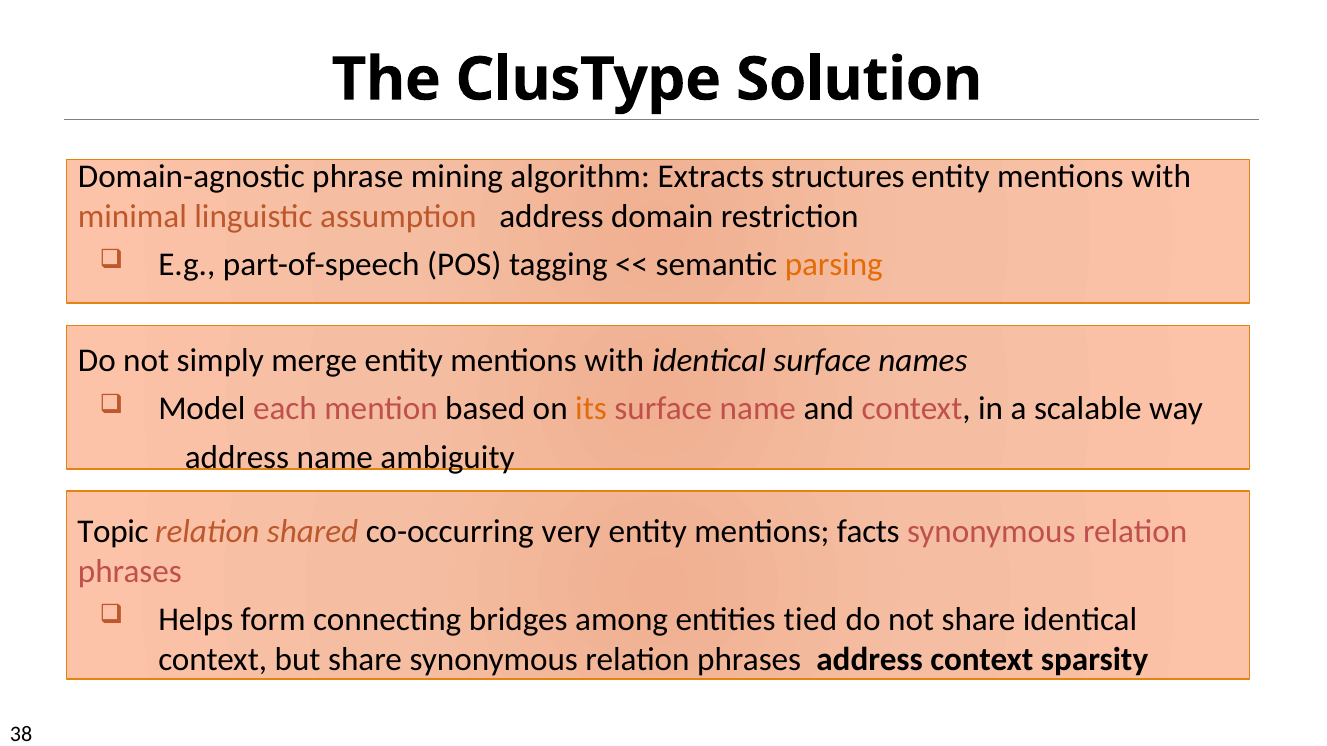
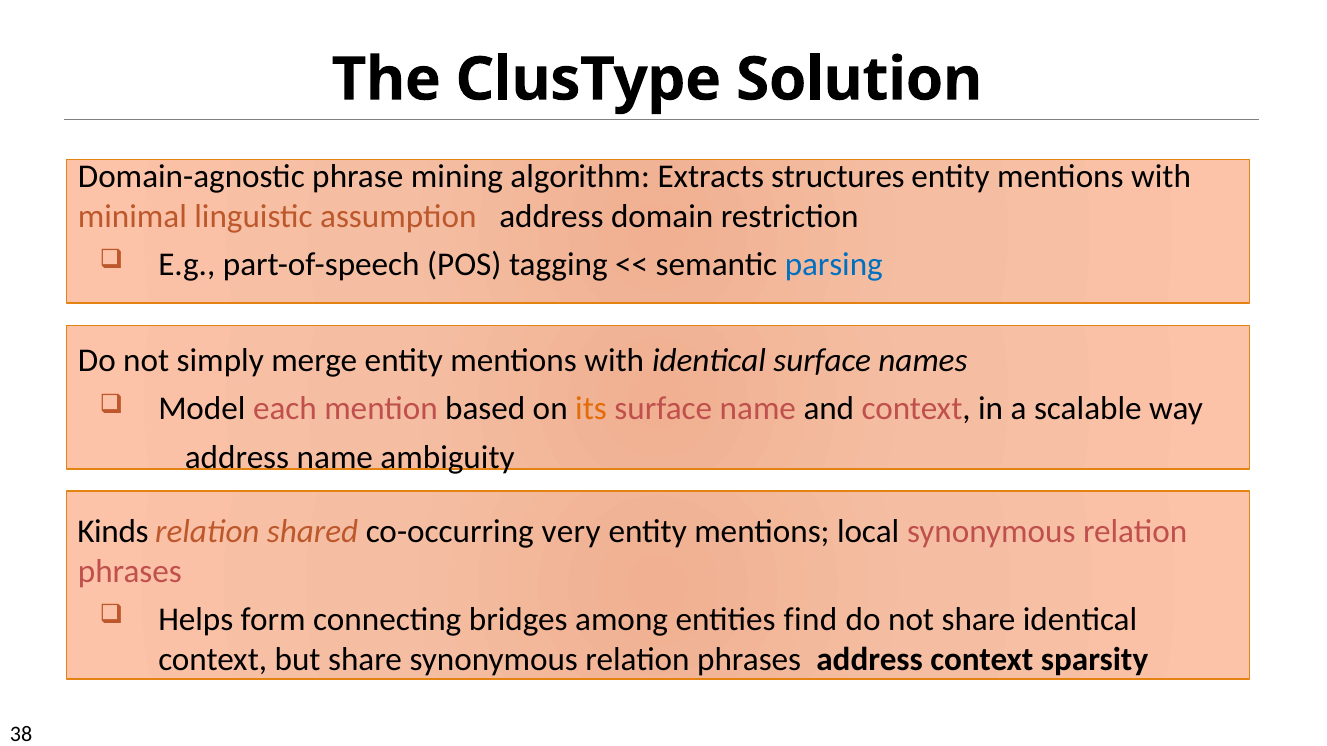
parsing colour: orange -> blue
Topic: Topic -> Kinds
facts: facts -> local
tied: tied -> find
